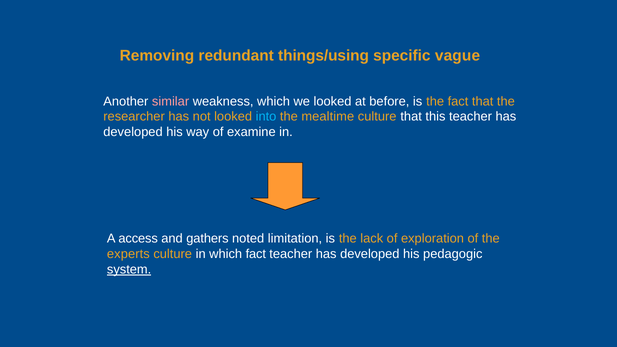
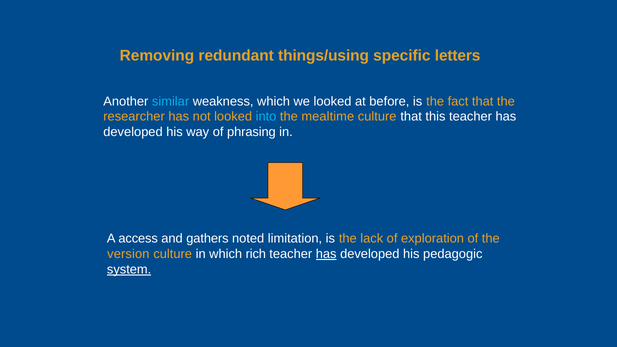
vague: vague -> letters
similar colour: pink -> light blue
examine: examine -> phrasing
experts: experts -> version
which fact: fact -> rich
has at (326, 254) underline: none -> present
